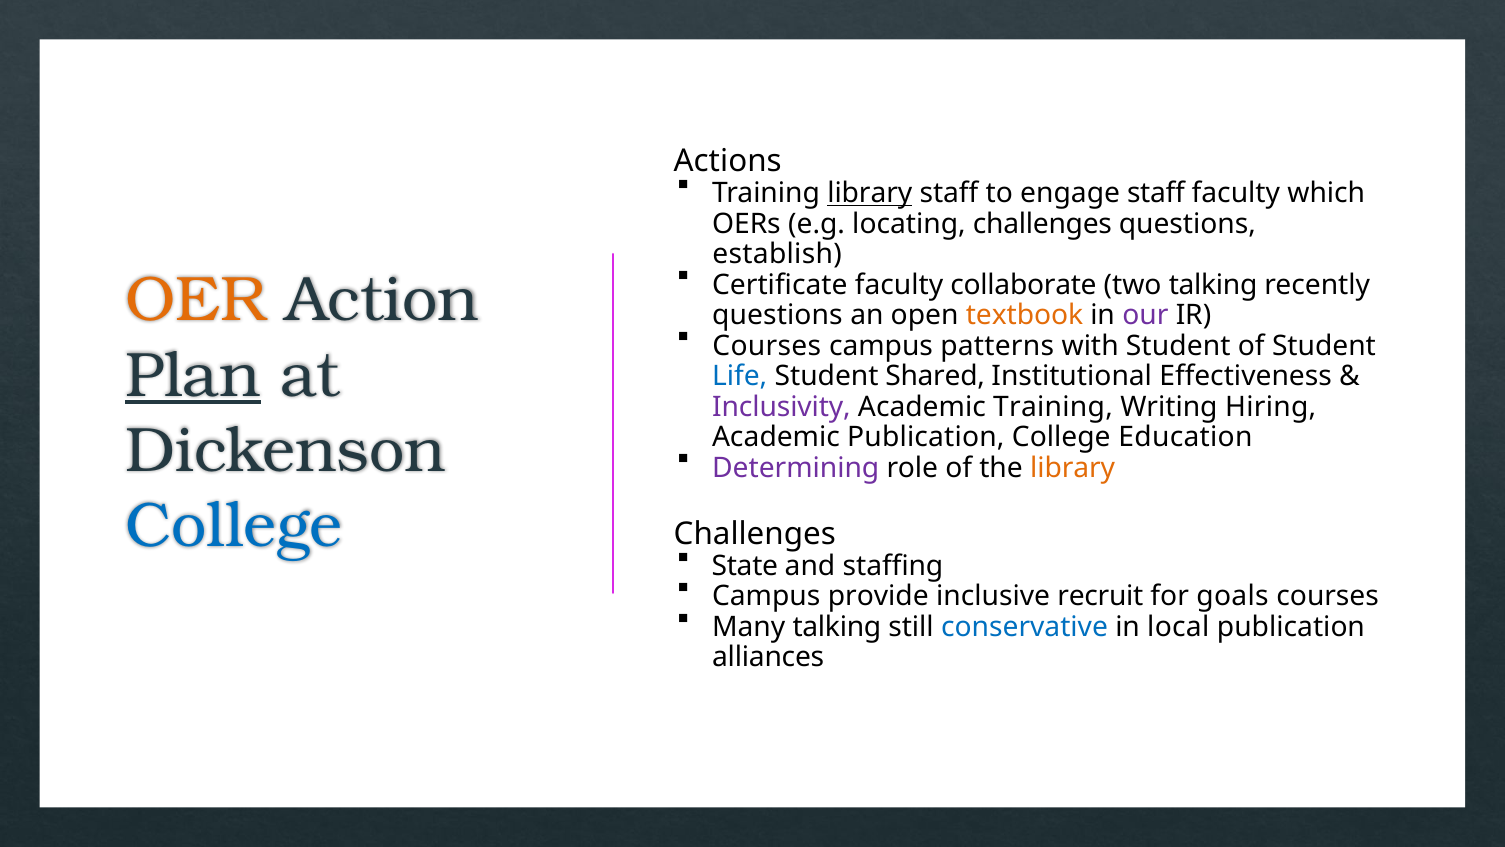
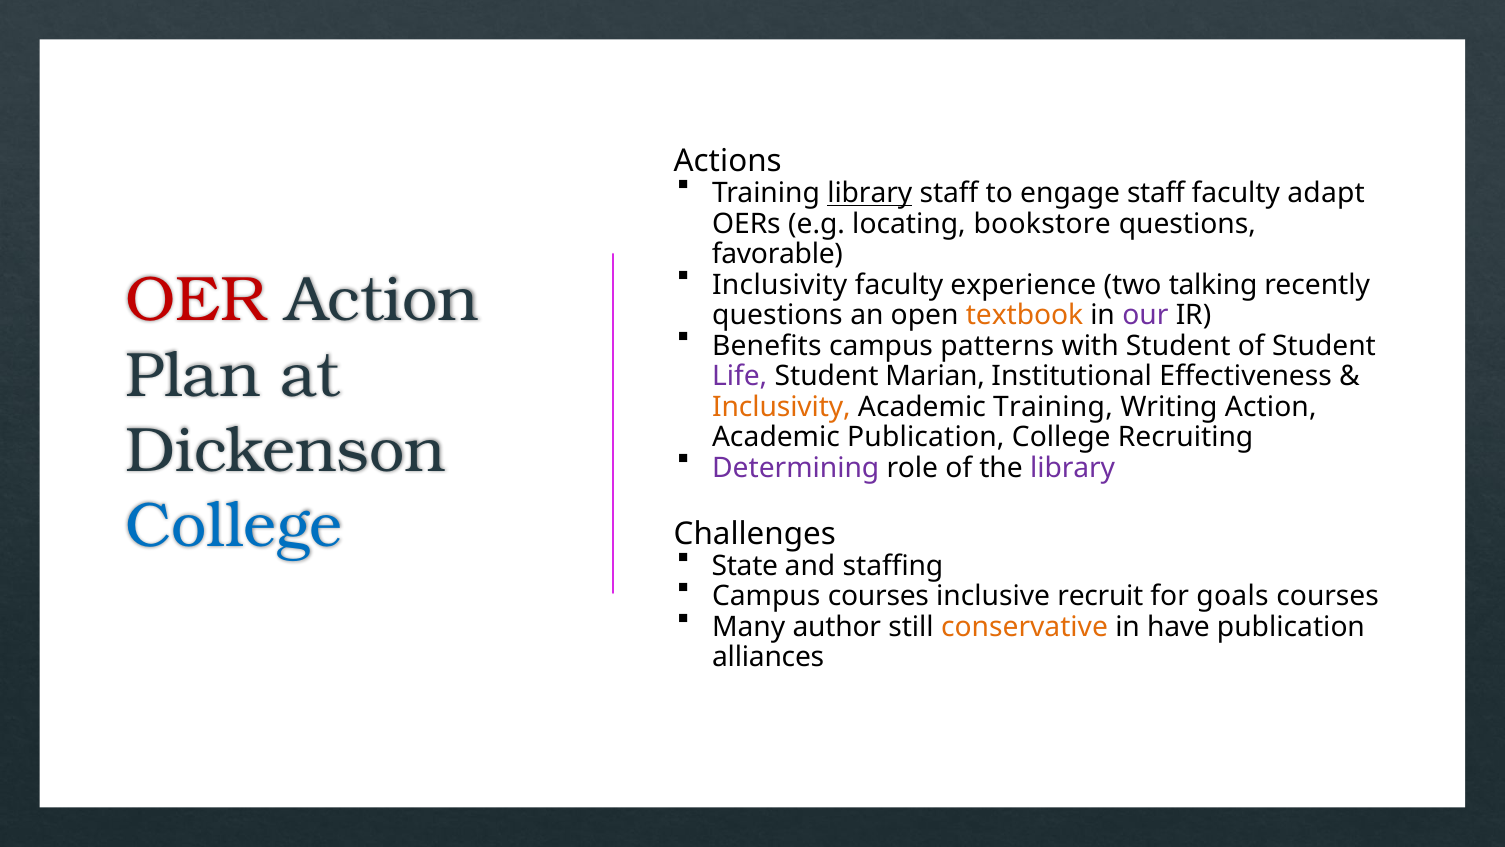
which: which -> adapt
locating challenges: challenges -> bookstore
establish: establish -> favorable
Certificate at (780, 285): Certificate -> Inclusivity
collaborate: collaborate -> experience
OER colour: orange -> red
Courses at (767, 346): Courses -> Benefits
Plan underline: present -> none
Life colour: blue -> purple
Shared: Shared -> Marian
Inclusivity at (781, 406) colour: purple -> orange
Writing Hiring: Hiring -> Action
Education: Education -> Recruiting
library at (1073, 467) colour: orange -> purple
Campus provide: provide -> courses
Many talking: talking -> author
conservative colour: blue -> orange
local: local -> have
